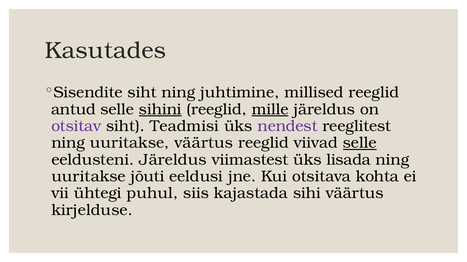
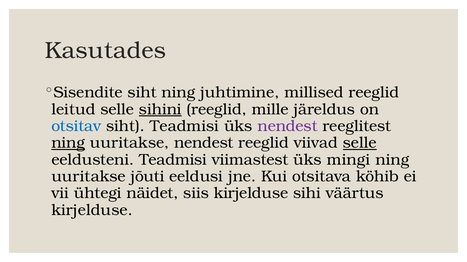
antud: antud -> leitud
mille underline: present -> none
otsitav colour: purple -> blue
ning at (68, 143) underline: none -> present
uuritakse väärtus: väärtus -> nendest
eeldusteni Järeldus: Järeldus -> Teadmisi
lisada: lisada -> mingi
kohta: kohta -> köhib
puhul: puhul -> näidet
siis kajastada: kajastada -> kirjelduse
